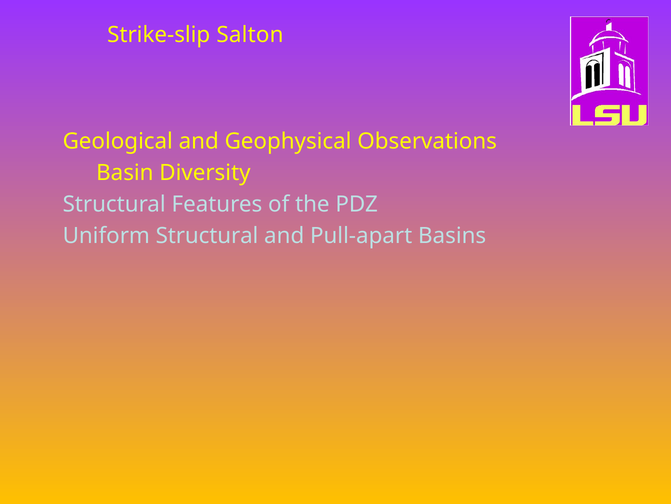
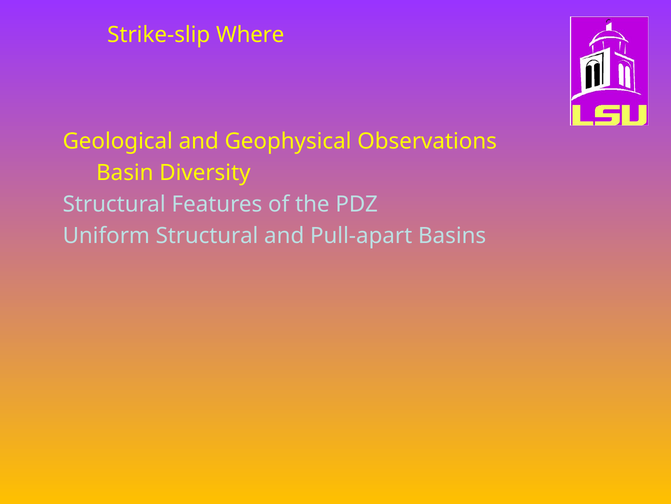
Salton: Salton -> Where
